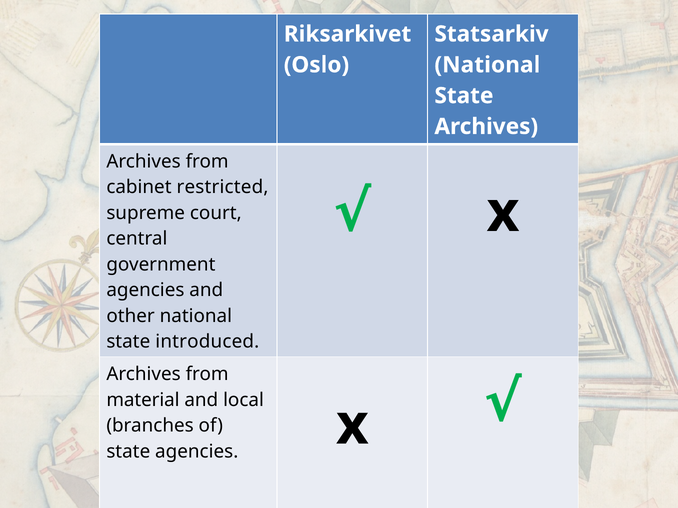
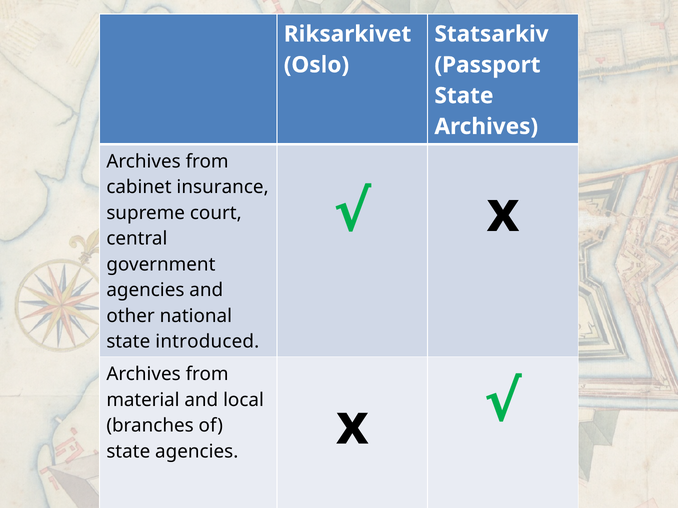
National at (487, 65): National -> Passport
restricted: restricted -> insurance
